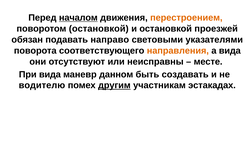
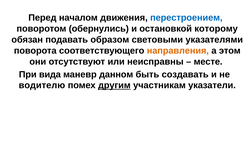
началом underline: present -> none
перестроением colour: orange -> blue
поворотом остановкой: остановкой -> обернулись
проезжей: проезжей -> которому
направо: направо -> образом
а вида: вида -> этом
эстакадах: эстакадах -> указатели
